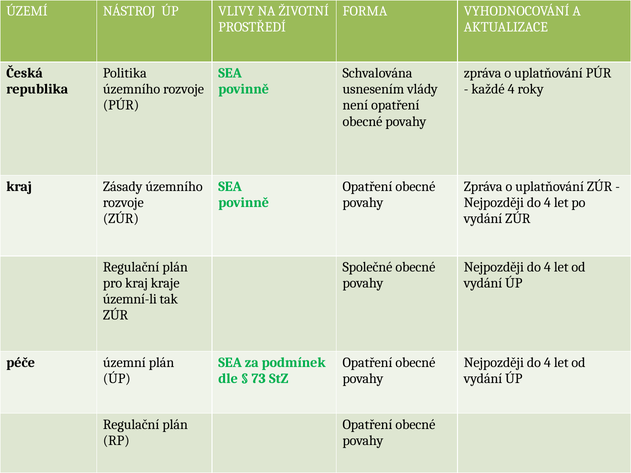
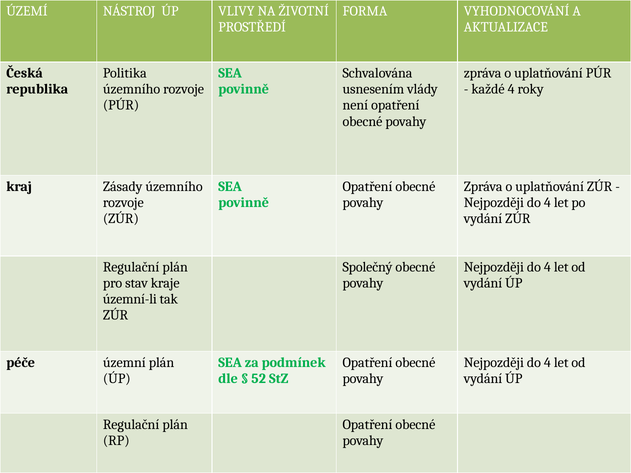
Společné: Společné -> Společný
pro kraj: kraj -> stav
73: 73 -> 52
